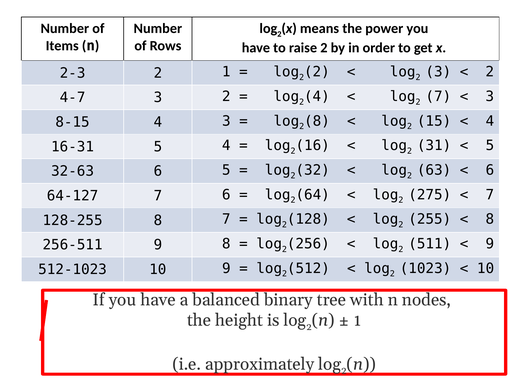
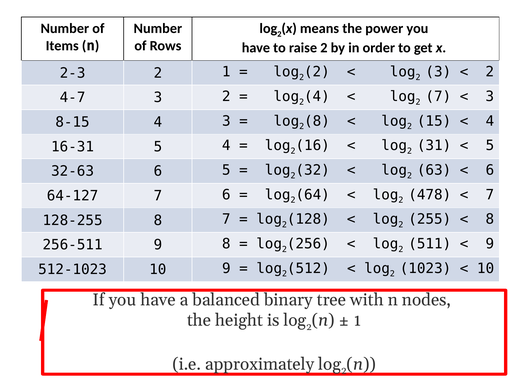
275: 275 -> 478
